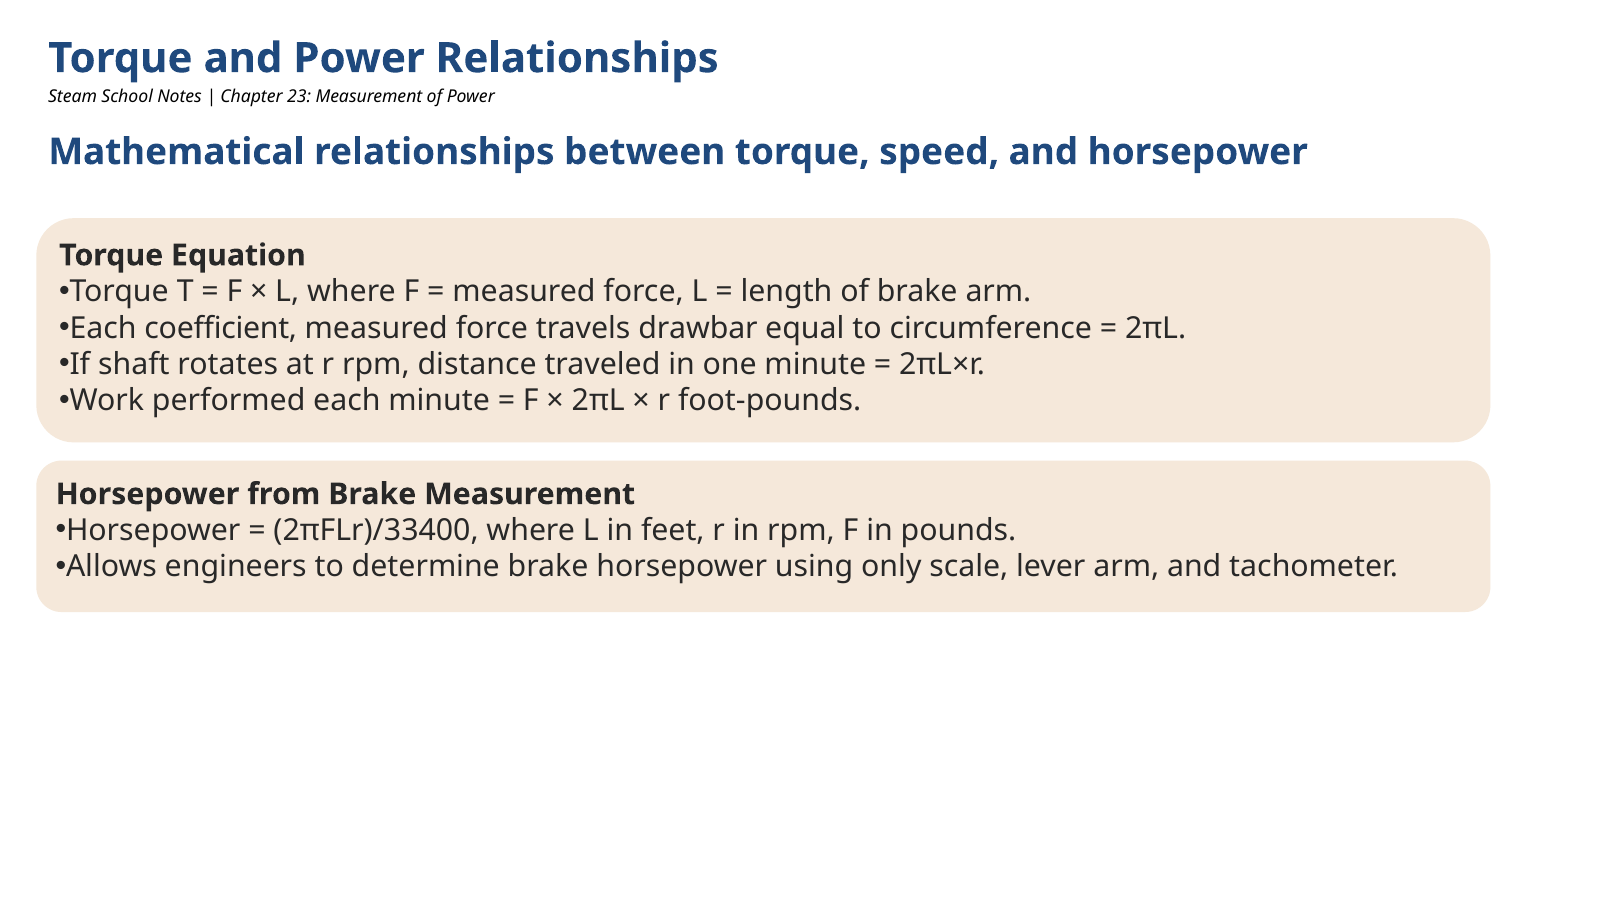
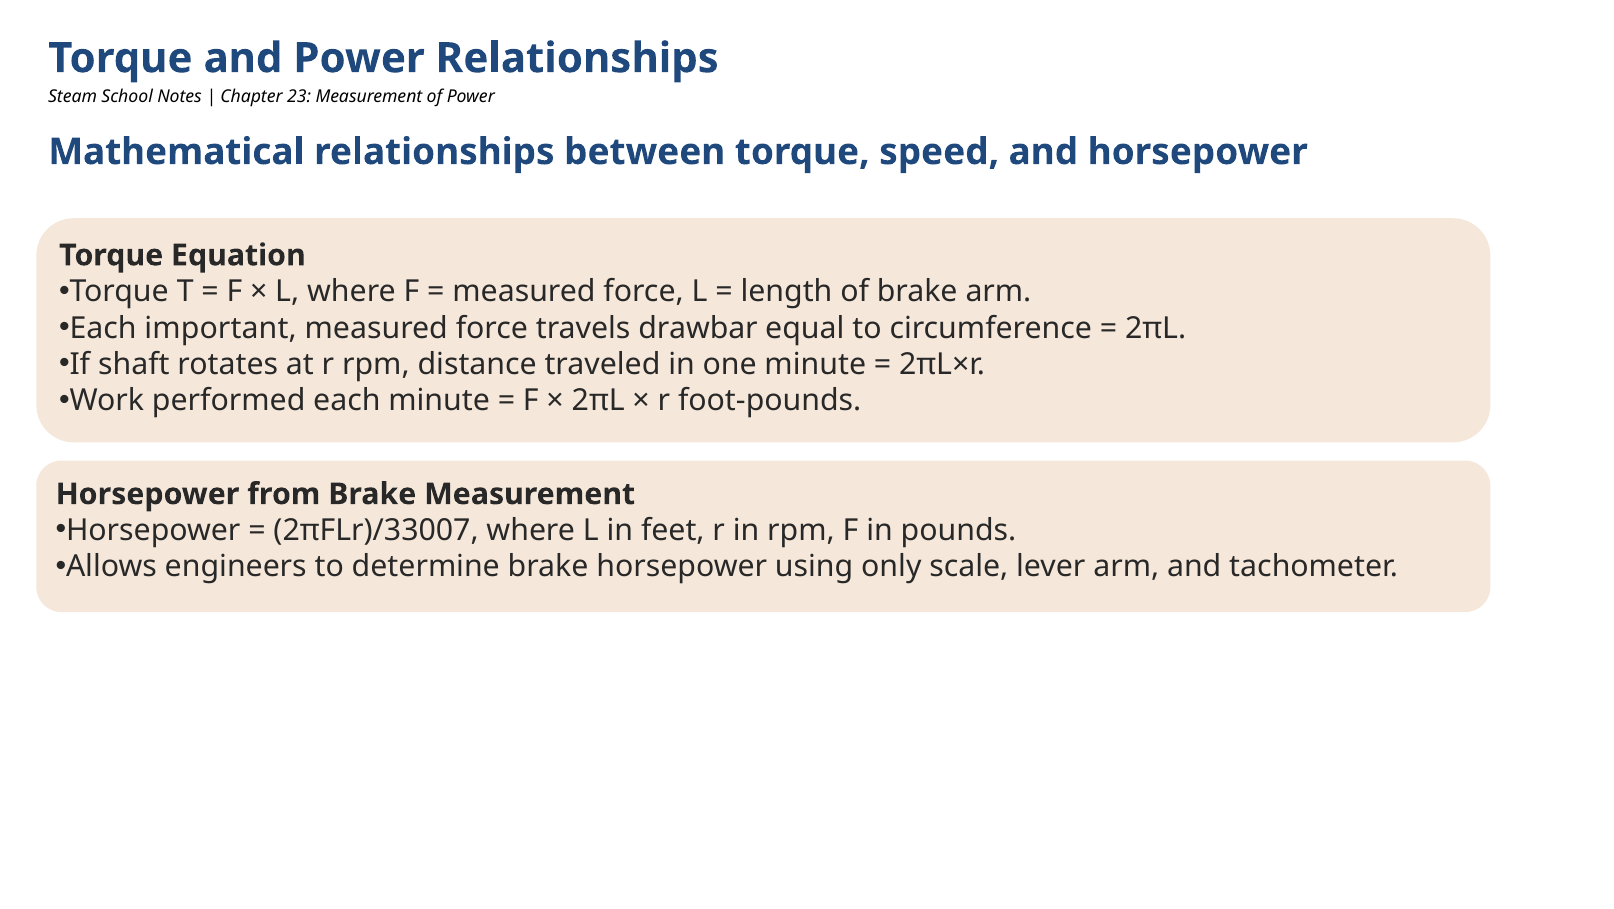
coefficient: coefficient -> important
2πFLr)/33400: 2πFLr)/33400 -> 2πFLr)/33007
